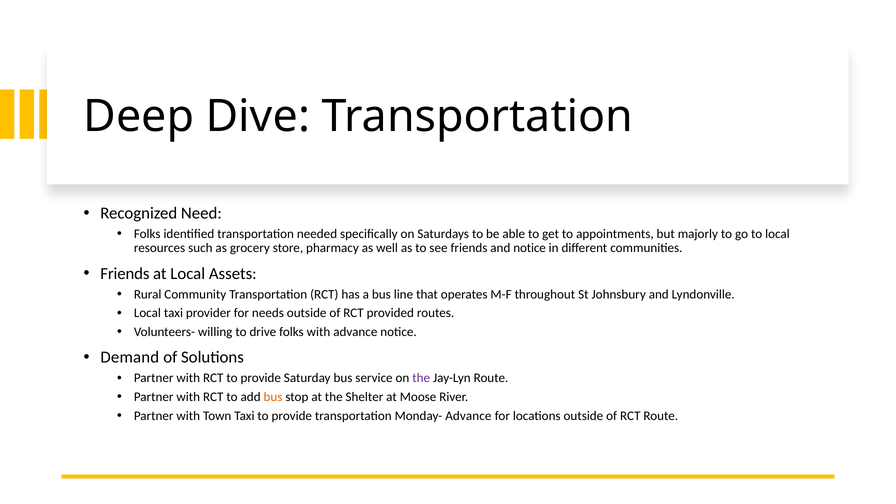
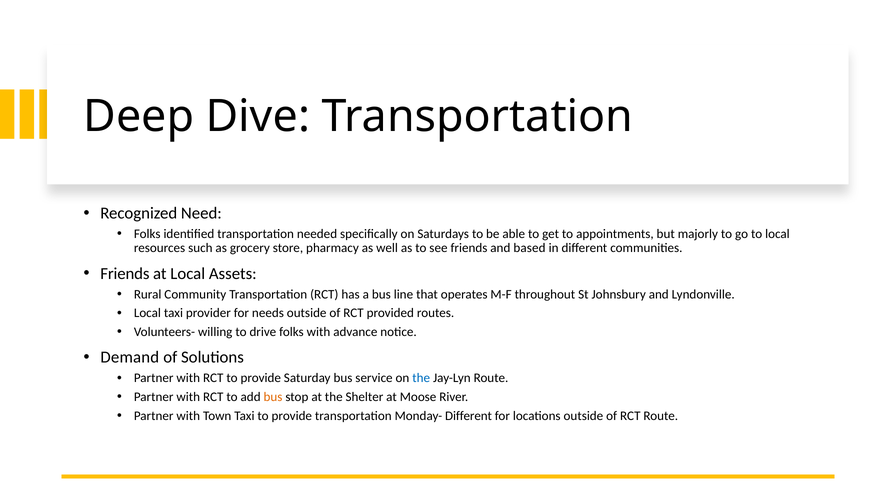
and notice: notice -> based
the at (421, 378) colour: purple -> blue
Monday- Advance: Advance -> Different
